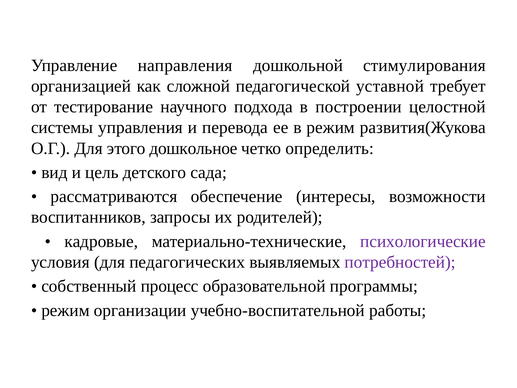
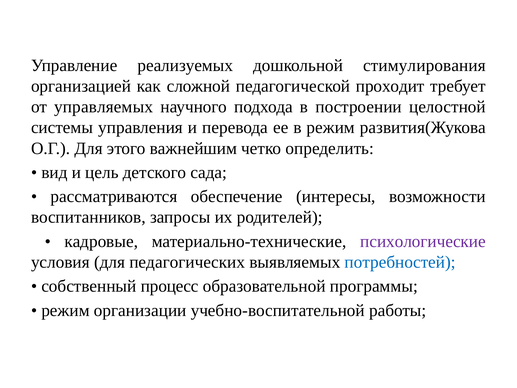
направления: направления -> реализуемых
уставной: уставной -> проходит
тестирование: тестирование -> управляемых
дошкольное: дошкольное -> важнейшим
потребностей colour: purple -> blue
